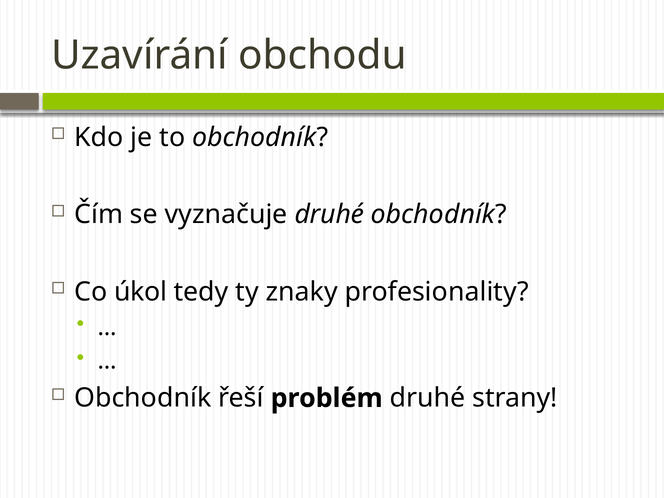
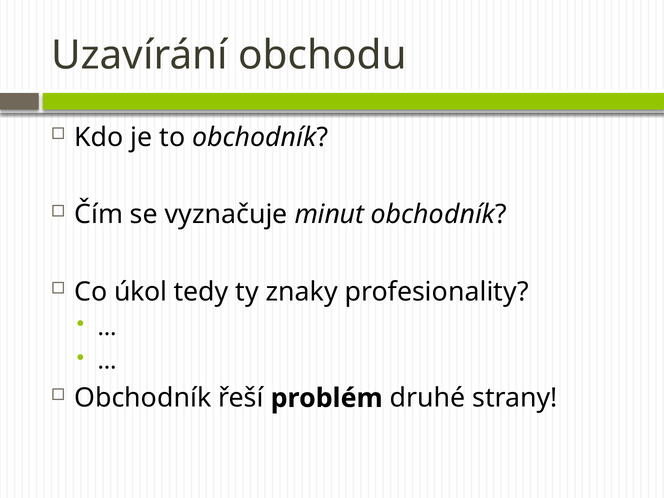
vyznačuje druhé: druhé -> minut
